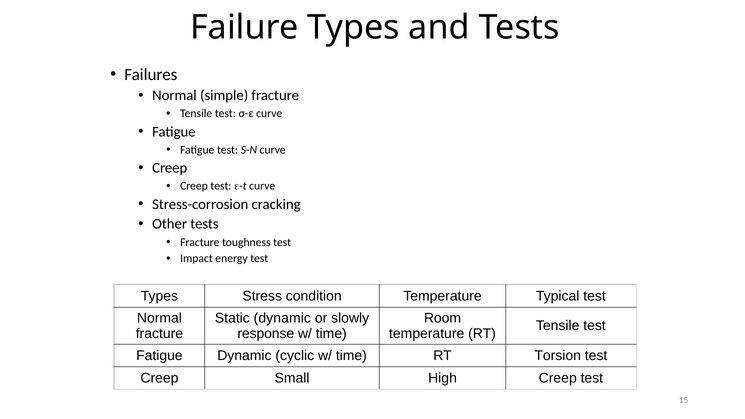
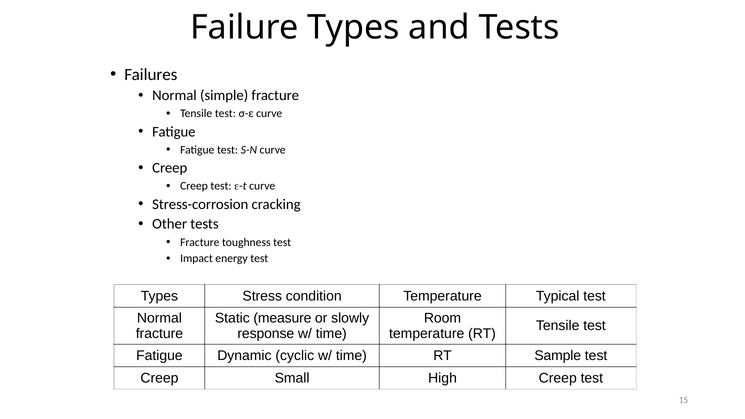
Static dynamic: dynamic -> measure
Torsion: Torsion -> Sample
